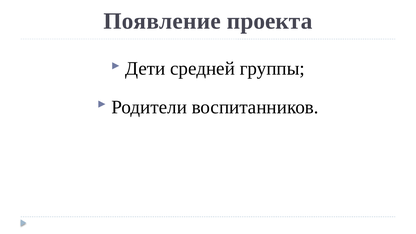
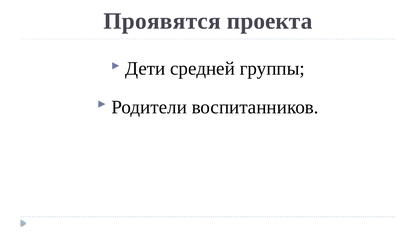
Появление: Появление -> Проявятся
